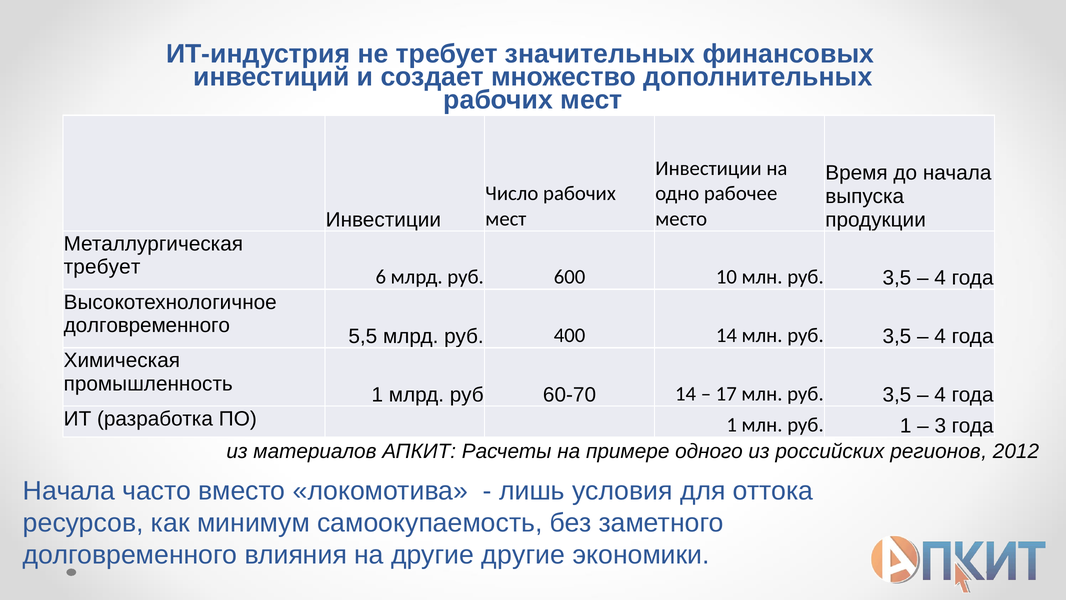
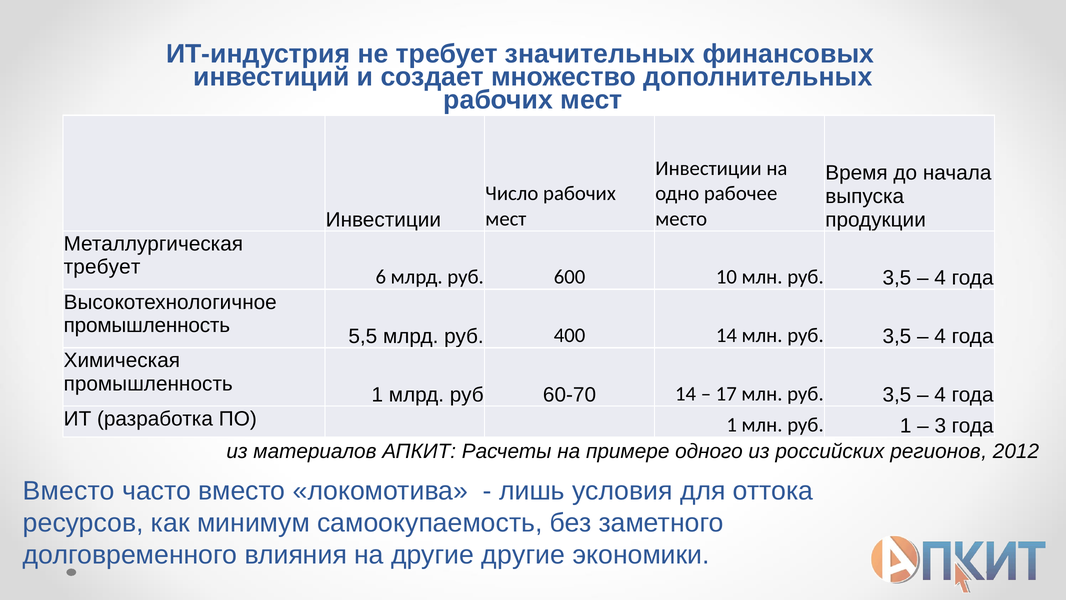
долговременного at (147, 325): долговременного -> промышленность
Начала at (69, 491): Начала -> Вместо
